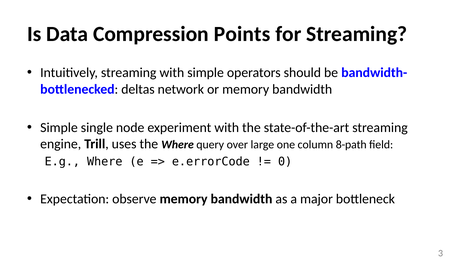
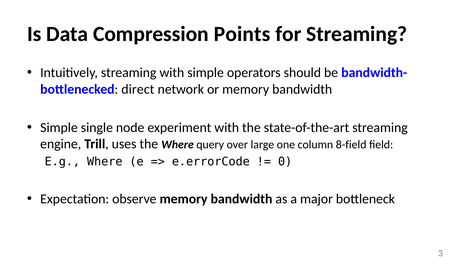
deltas: deltas -> direct
8-path: 8-path -> 8-field
